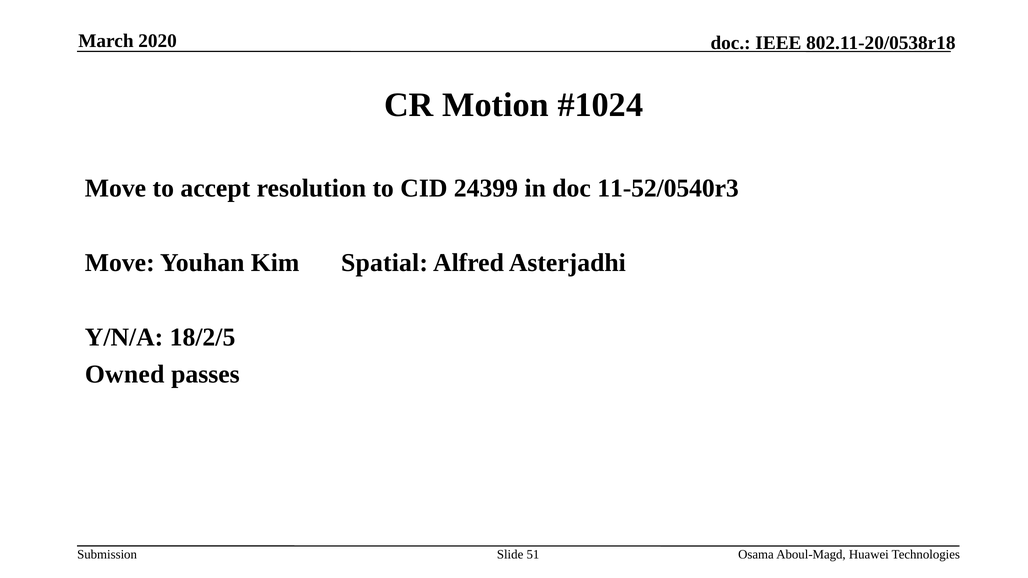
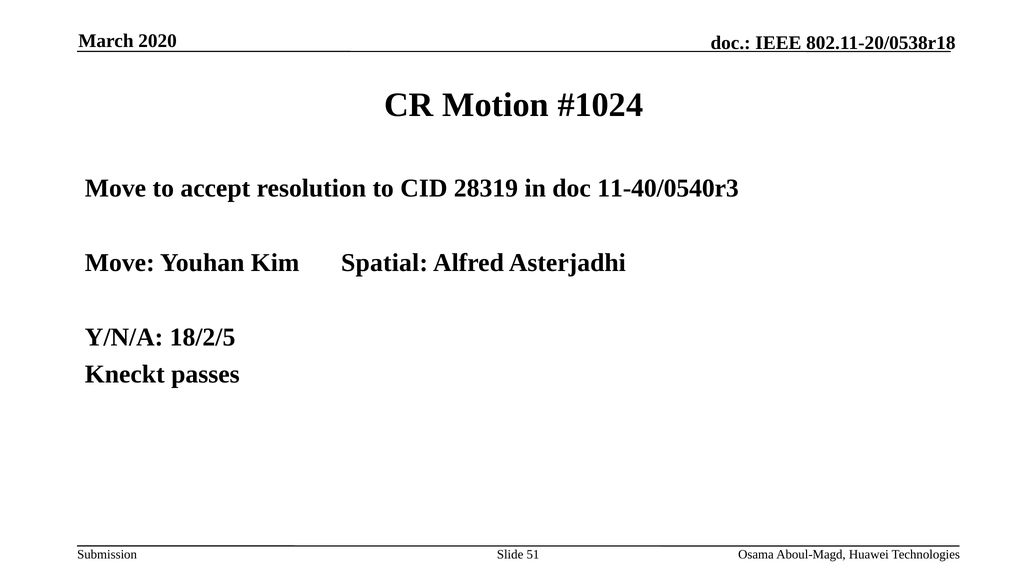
24399: 24399 -> 28319
11-52/0540r3: 11-52/0540r3 -> 11-40/0540r3
Owned: Owned -> Kneckt
